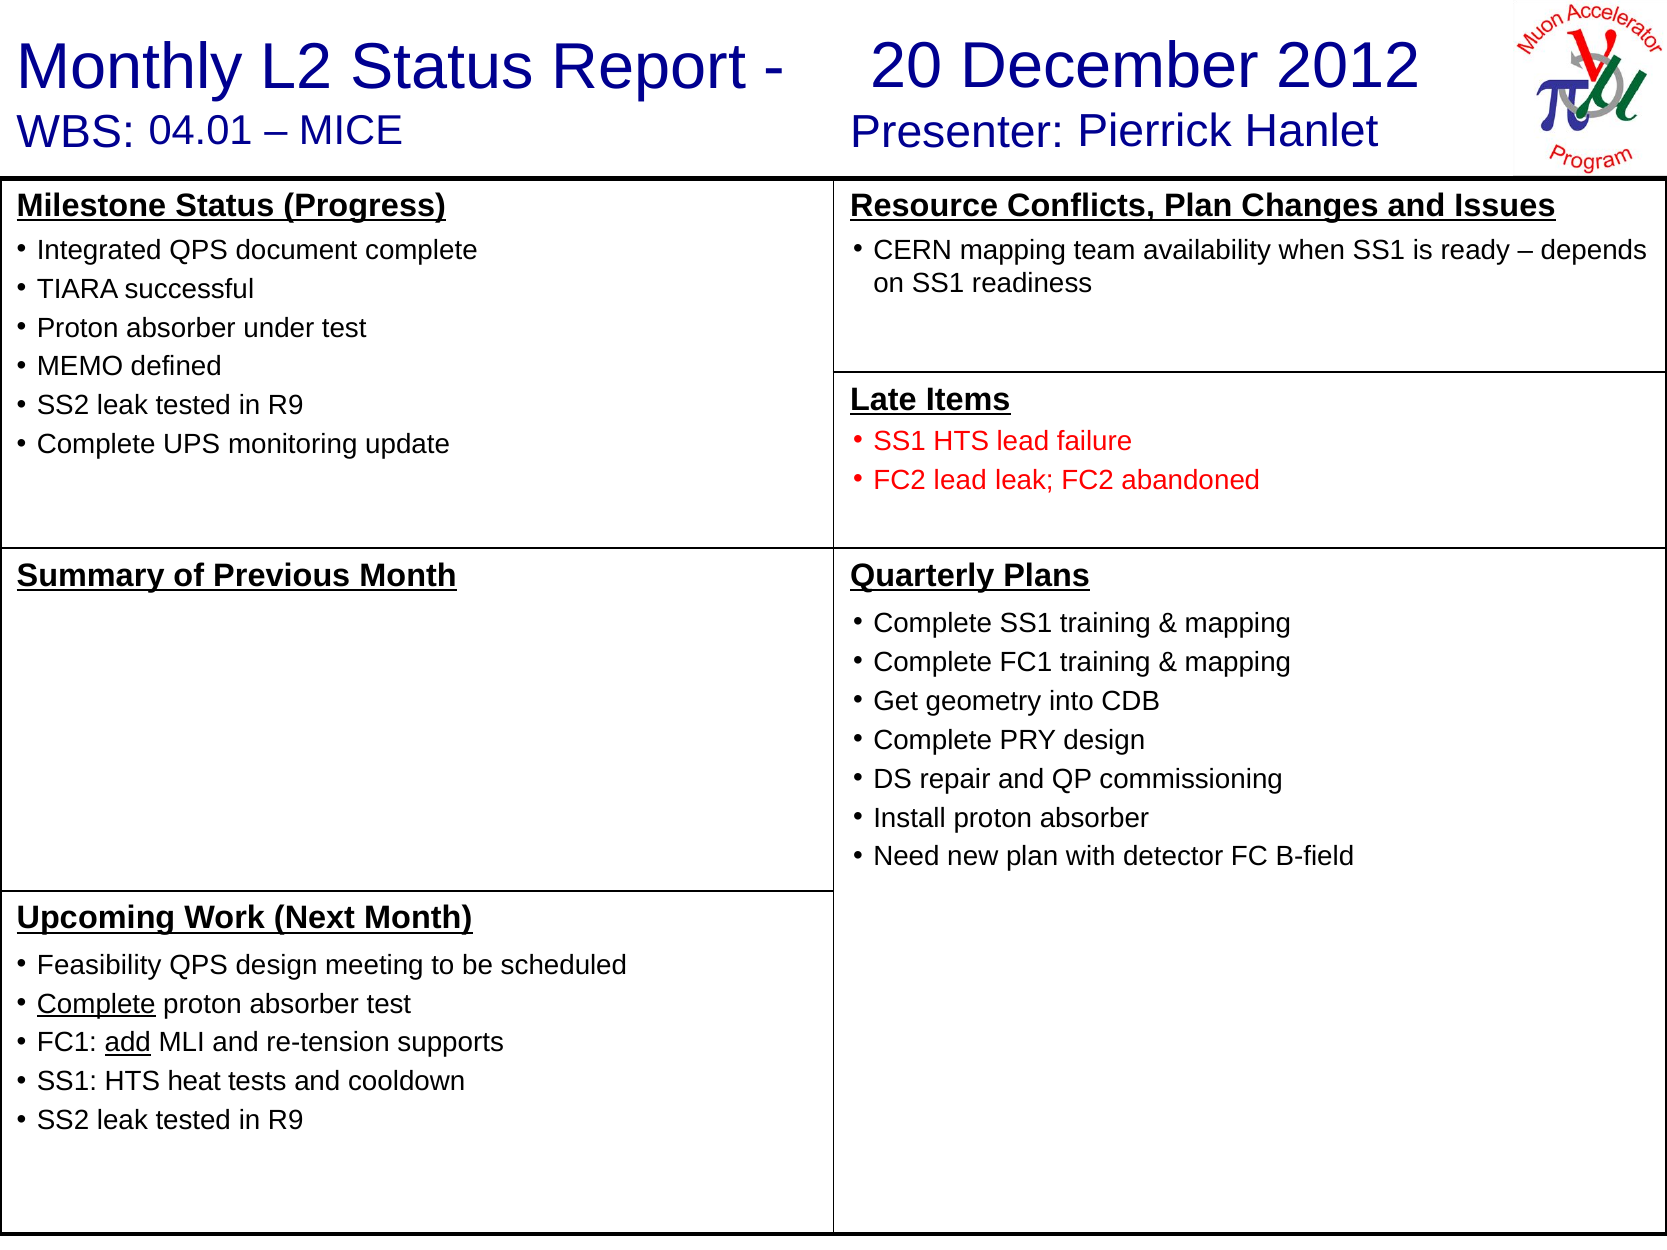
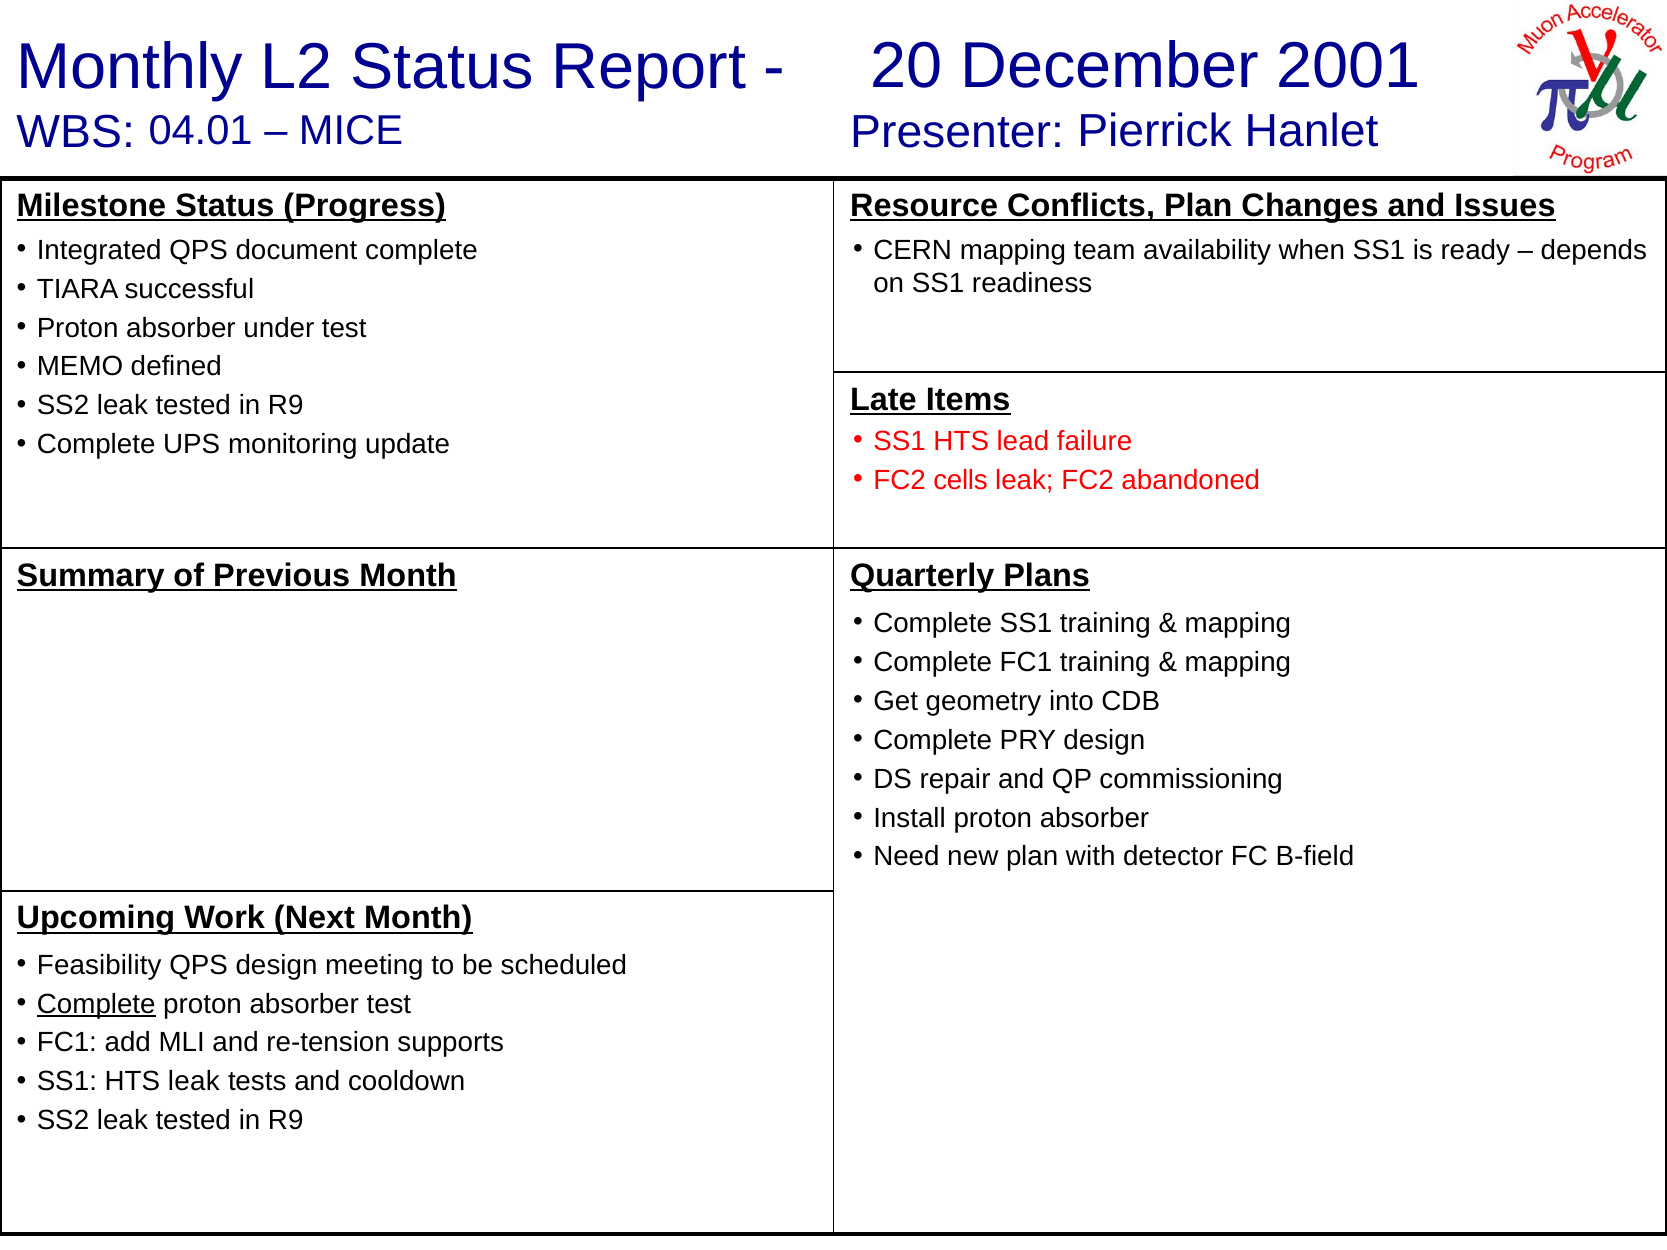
2012: 2012 -> 2001
FC2 lead: lead -> cells
add underline: present -> none
HTS heat: heat -> leak
